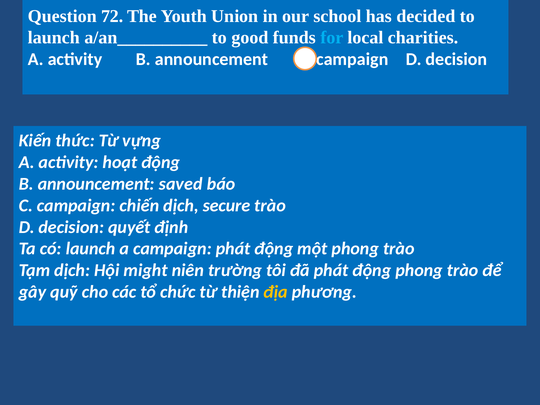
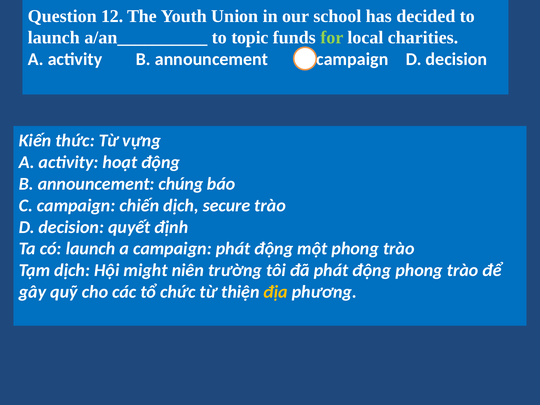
72: 72 -> 12
good: good -> topic
for colour: light blue -> light green
saved: saved -> chúng
